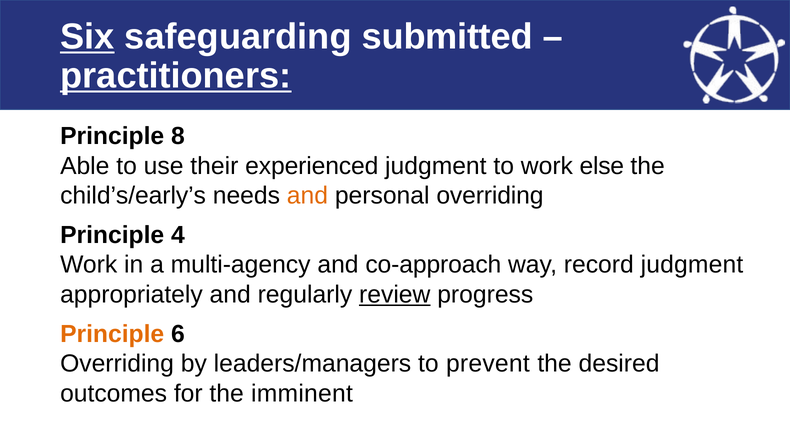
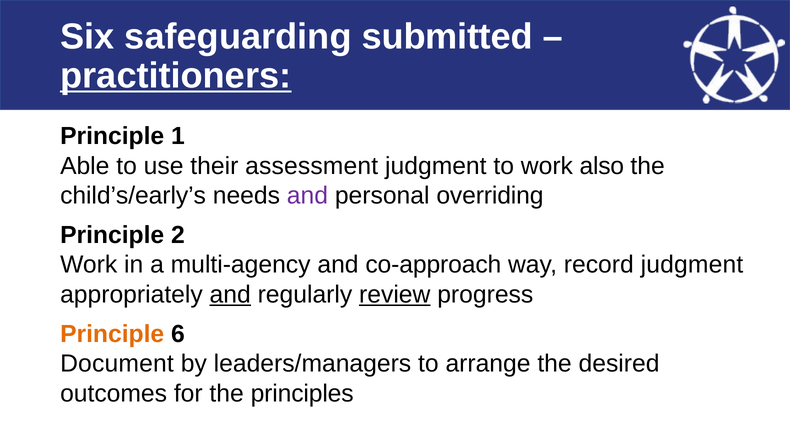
Six underline: present -> none
8: 8 -> 1
experienced: experienced -> assessment
else: else -> also
and at (307, 195) colour: orange -> purple
4: 4 -> 2
and at (230, 294) underline: none -> present
Overriding at (117, 363): Overriding -> Document
prevent: prevent -> arrange
imminent: imminent -> principles
